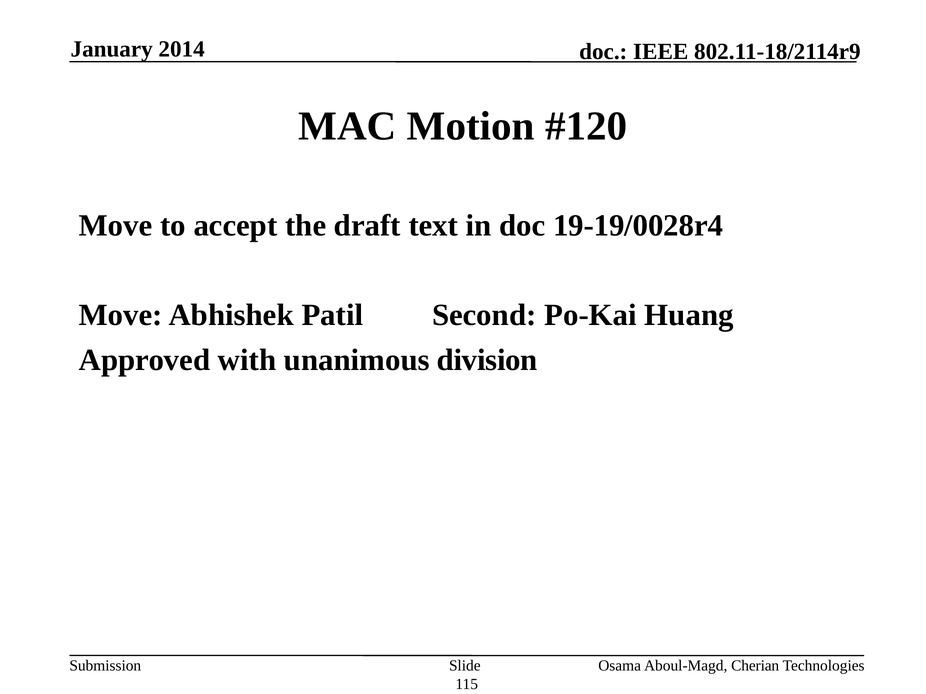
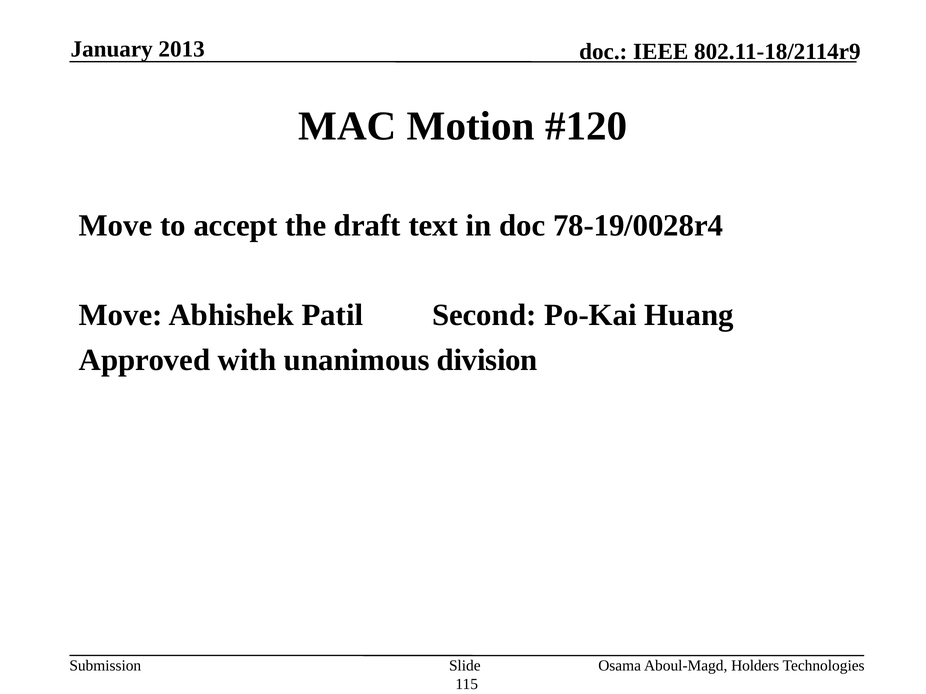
2014: 2014 -> 2013
19-19/0028r4: 19-19/0028r4 -> 78-19/0028r4
Cherian: Cherian -> Holders
